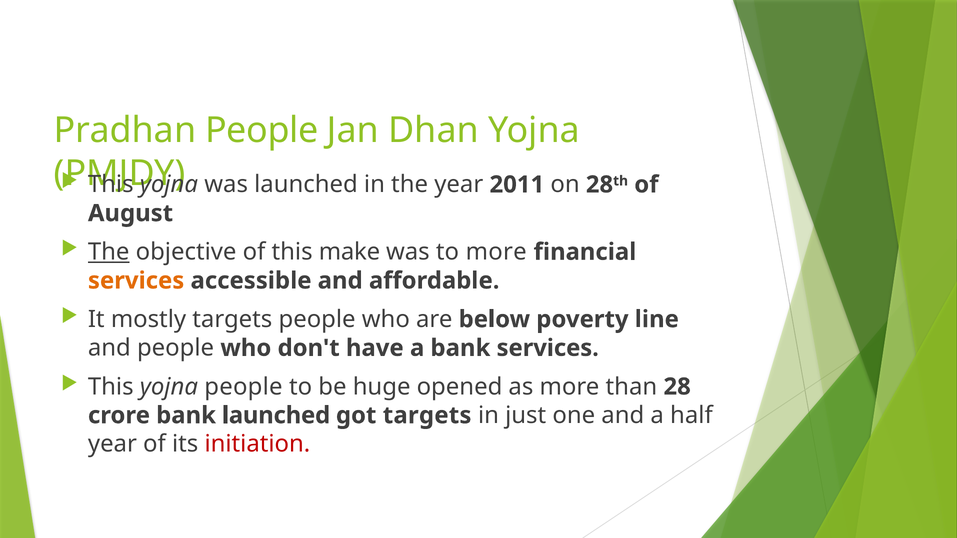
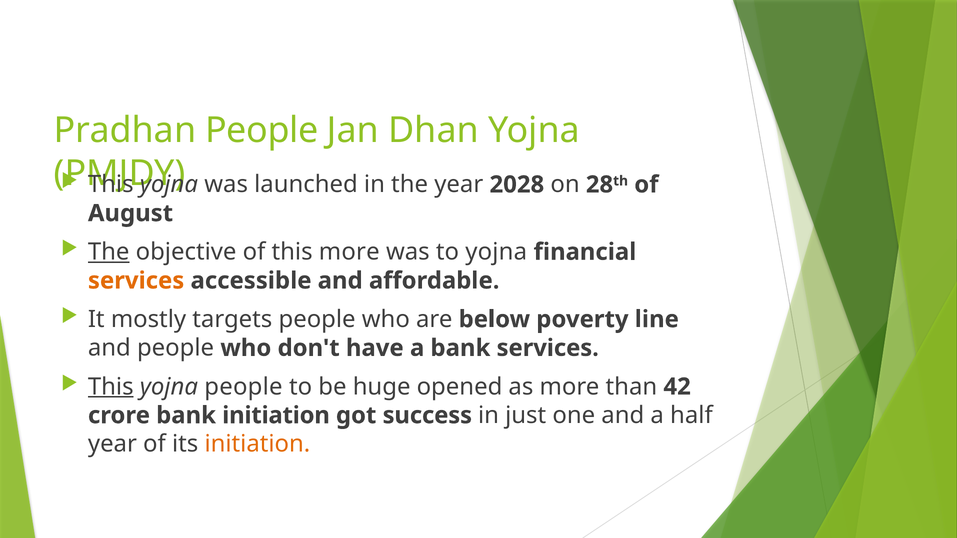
2011: 2011 -> 2028
this make: make -> more
to more: more -> yojna
This at (111, 387) underline: none -> present
than 28: 28 -> 42
bank launched: launched -> initiation
got targets: targets -> success
initiation at (257, 444) colour: red -> orange
